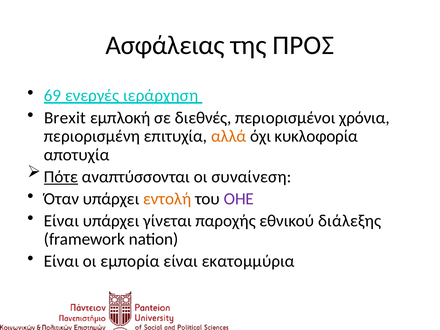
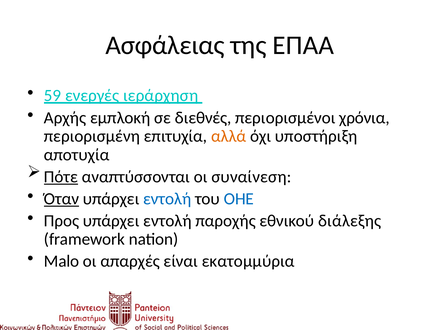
ΠΡΟΣ: ΠΡΟΣ -> ΕΠΑΑ
69: 69 -> 59
Brexit: Brexit -> Αρχής
κυκλοφορία: κυκλοφορία -> υποστήριξη
Όταν underline: none -> present
εντολή at (167, 199) colour: orange -> blue
ΟΗΕ colour: purple -> blue
Είναι at (61, 221): Είναι -> Προς
γίνεται at (168, 221): γίνεται -> εντολή
Είναι at (61, 261): Είναι -> Malo
εμπορία: εμπορία -> απαρχές
